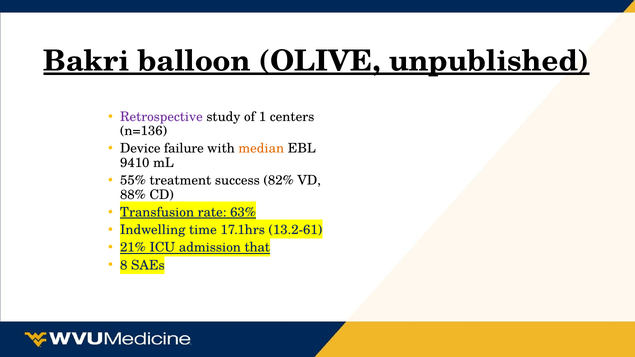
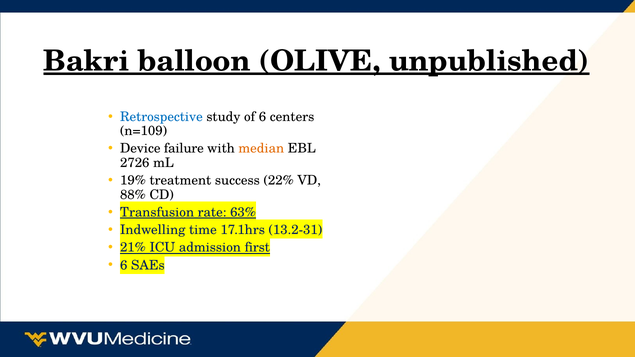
Retrospective colour: purple -> blue
of 1: 1 -> 6
n=136: n=136 -> n=109
9410: 9410 -> 2726
55%: 55% -> 19%
82%: 82% -> 22%
13.2-61: 13.2-61 -> 13.2-31
that: that -> first
8 at (124, 265): 8 -> 6
